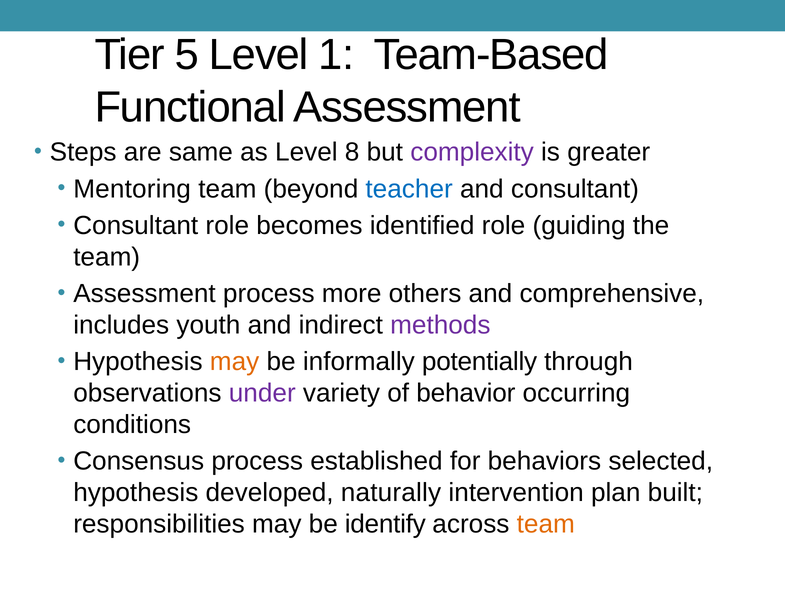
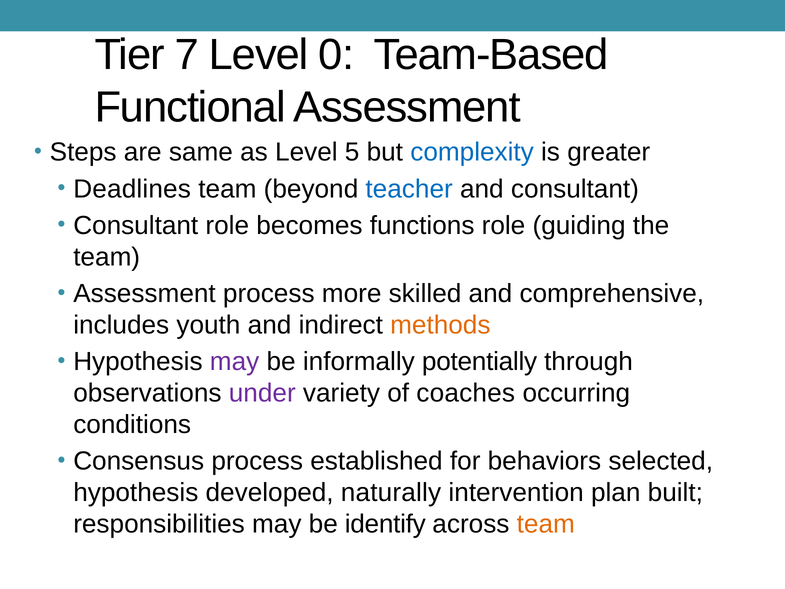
5: 5 -> 7
1: 1 -> 0
8: 8 -> 5
complexity colour: purple -> blue
Mentoring: Mentoring -> Deadlines
identified: identified -> functions
others: others -> skilled
methods colour: purple -> orange
may at (235, 362) colour: orange -> purple
behavior: behavior -> coaches
